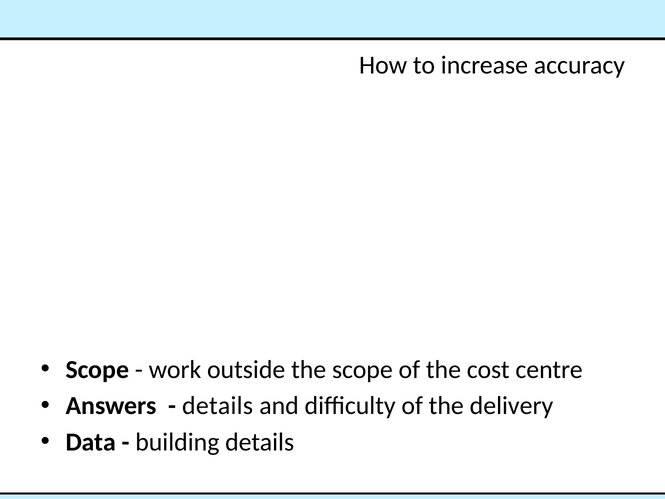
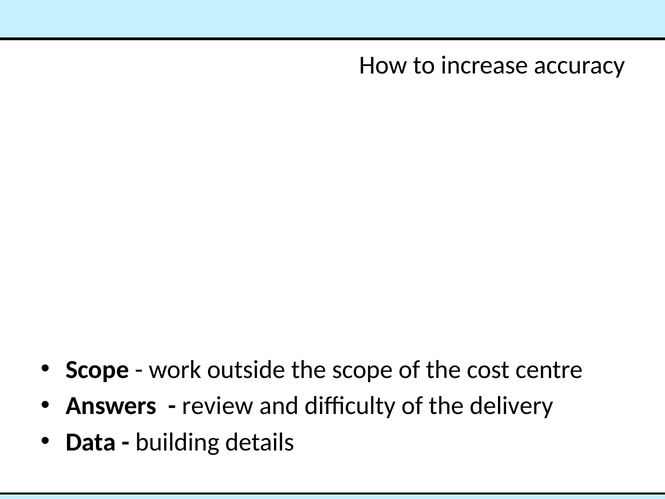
details at (218, 406): details -> review
